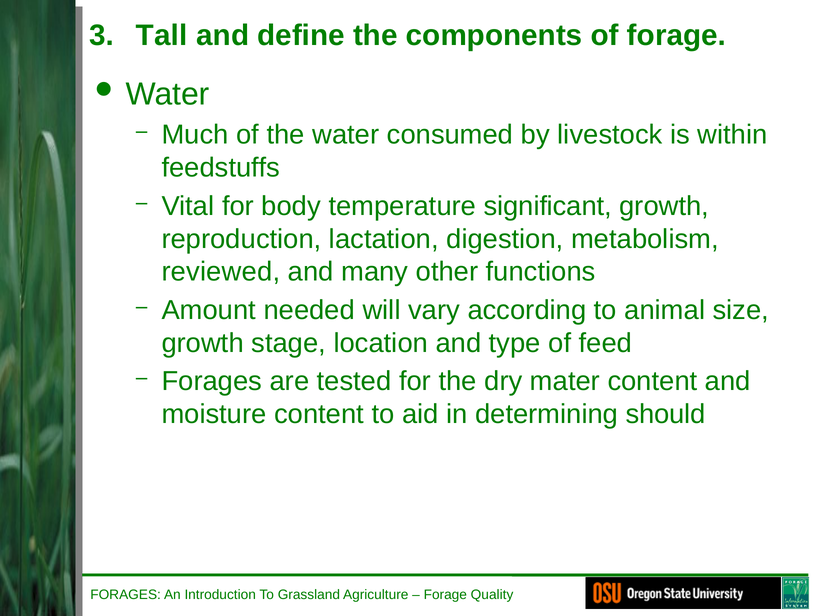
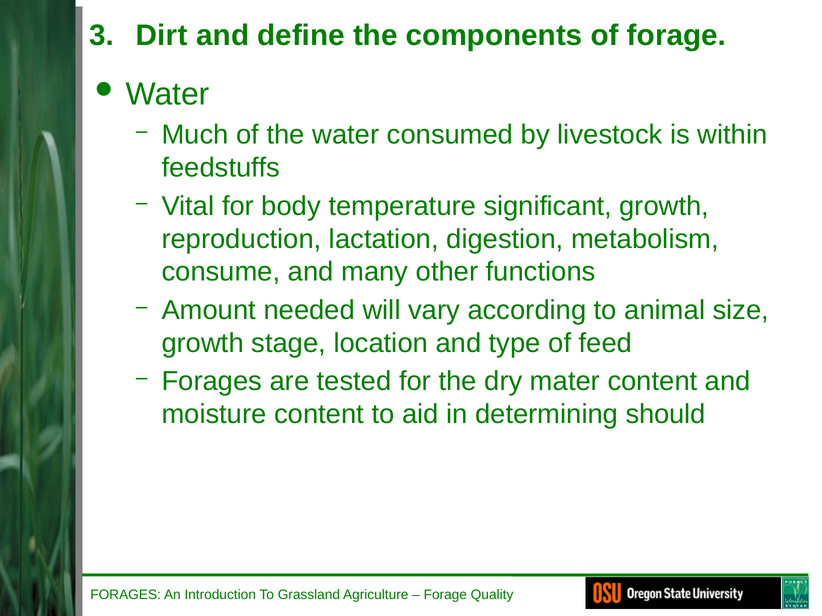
Tall: Tall -> Dirt
reviewed: reviewed -> consume
